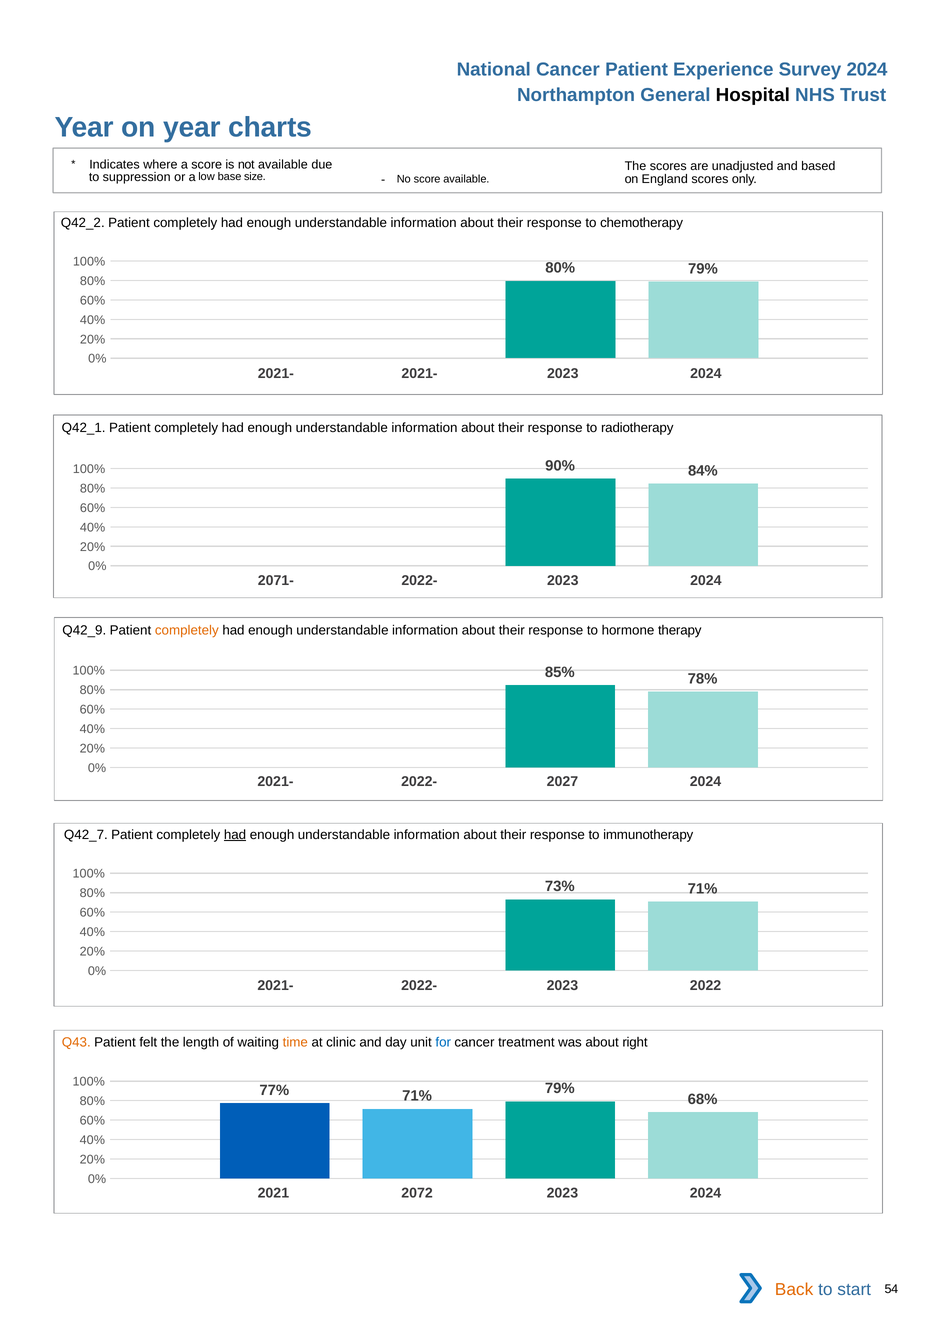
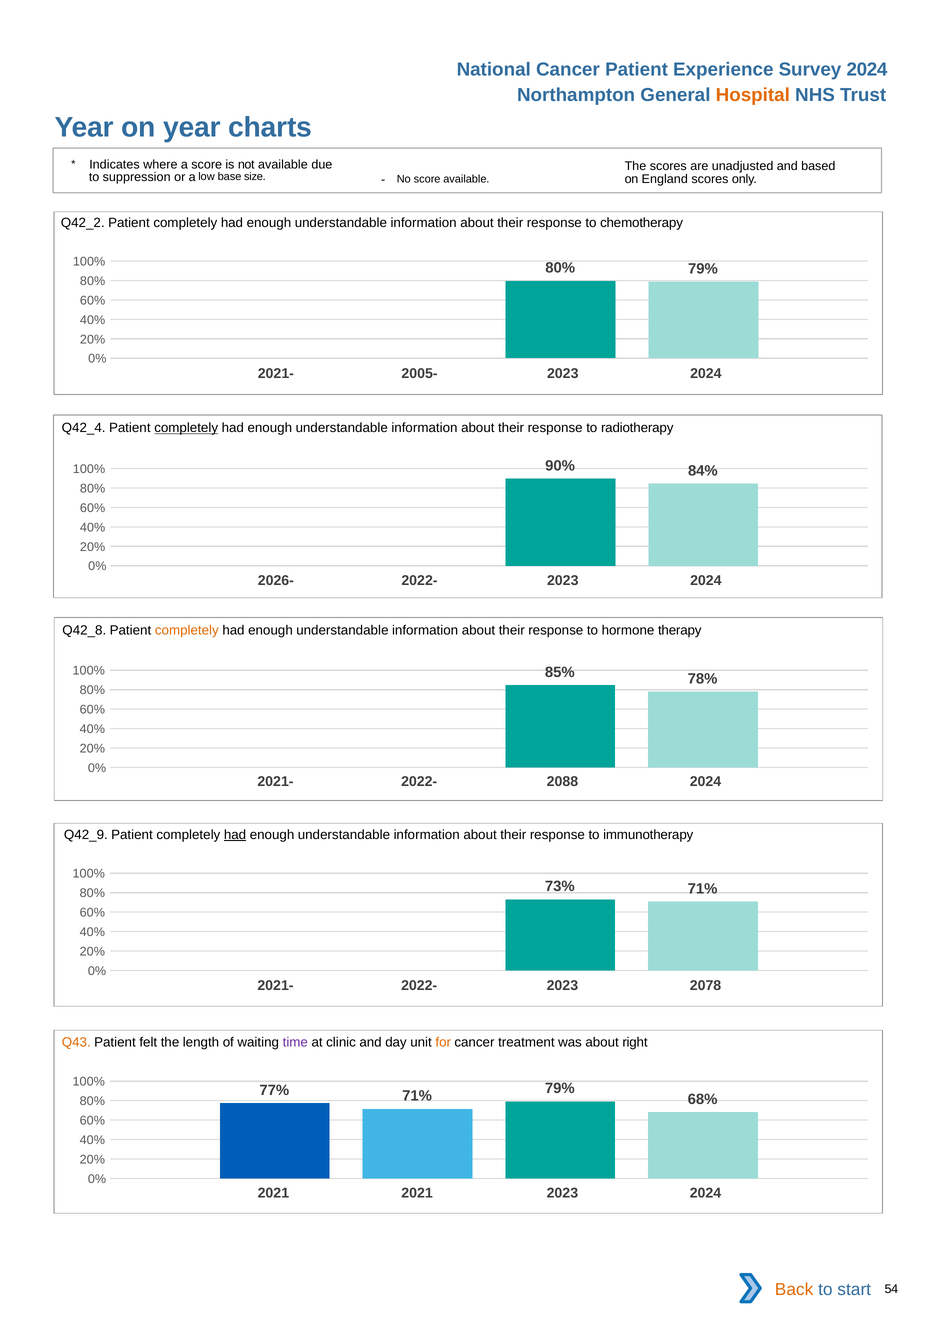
Hospital colour: black -> orange
2021- 2021-: 2021- -> 2005-
Q42_1: Q42_1 -> Q42_4
completely at (186, 428) underline: none -> present
2071-: 2071- -> 2026-
Q42_9: Q42_9 -> Q42_8
2027: 2027 -> 2088
Q42_7: Q42_7 -> Q42_9
2022: 2022 -> 2078
time colour: orange -> purple
for colour: blue -> orange
2021 2072: 2072 -> 2021
